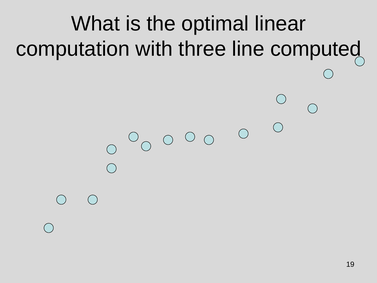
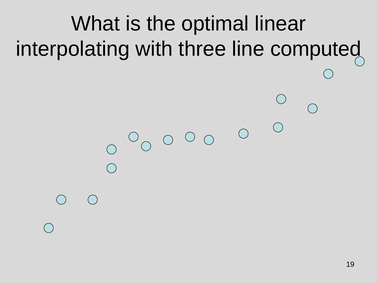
computation: computation -> interpolating
